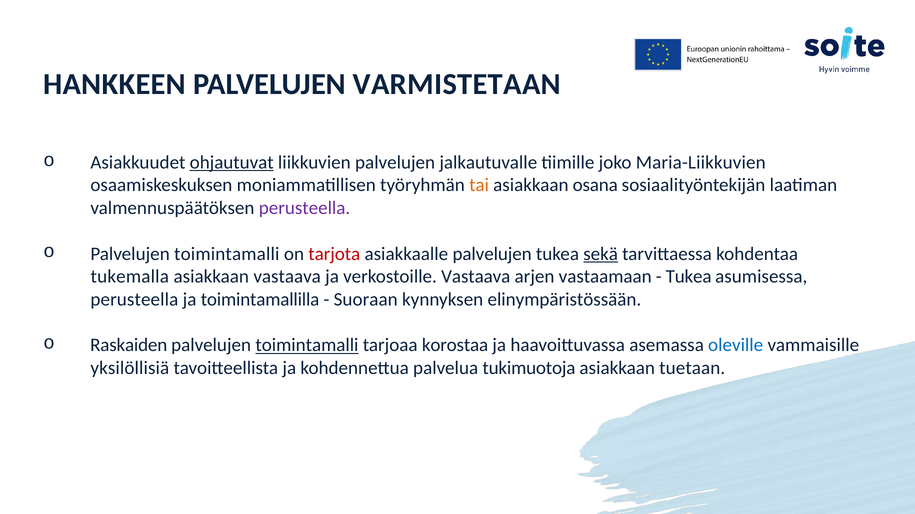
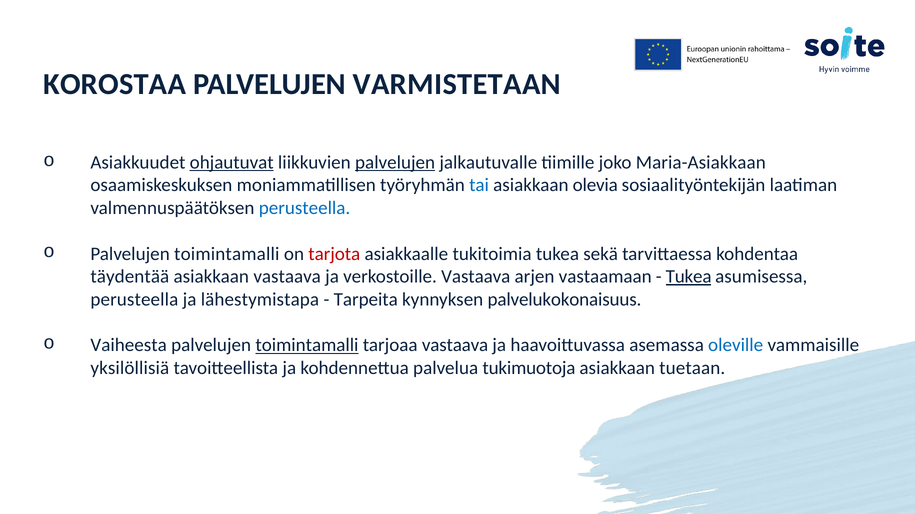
HANKKEEN: HANKKEEN -> KOROSTAA
palvelujen at (395, 163) underline: none -> present
Maria-Liikkuvien: Maria-Liikkuvien -> Maria-Asiakkaan
tai colour: orange -> blue
osana: osana -> olevia
perusteella at (305, 208) colour: purple -> blue
asiakkaalle palvelujen: palvelujen -> tukitoimia
sekä underline: present -> none
tukemalla: tukemalla -> täydentää
Tukea at (689, 277) underline: none -> present
toimintamallilla: toimintamallilla -> lähestymistapa
Suoraan: Suoraan -> Tarpeita
elinympäristössään: elinympäristössään -> palvelukokonaisuus
Raskaiden: Raskaiden -> Vaiheesta
tarjoaa korostaa: korostaa -> vastaava
